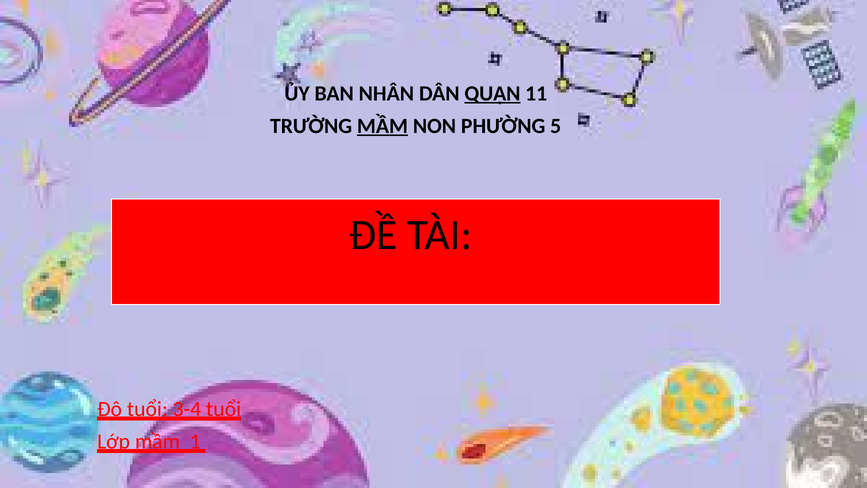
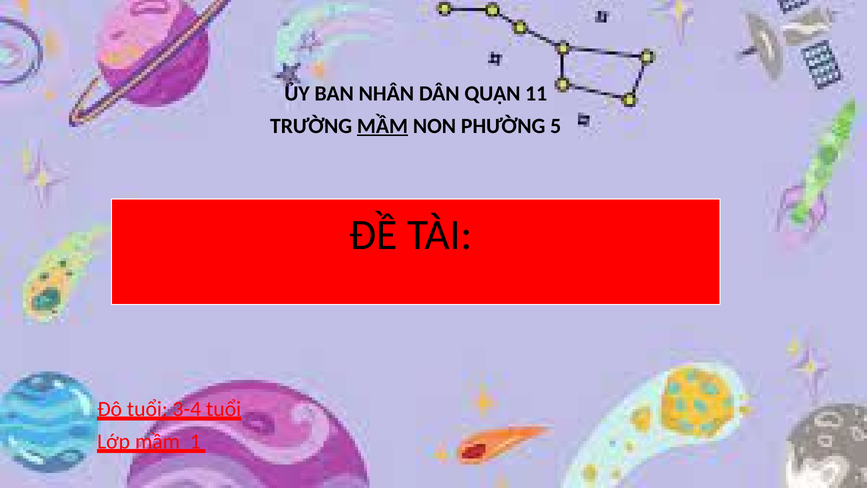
QUẬN underline: present -> none
